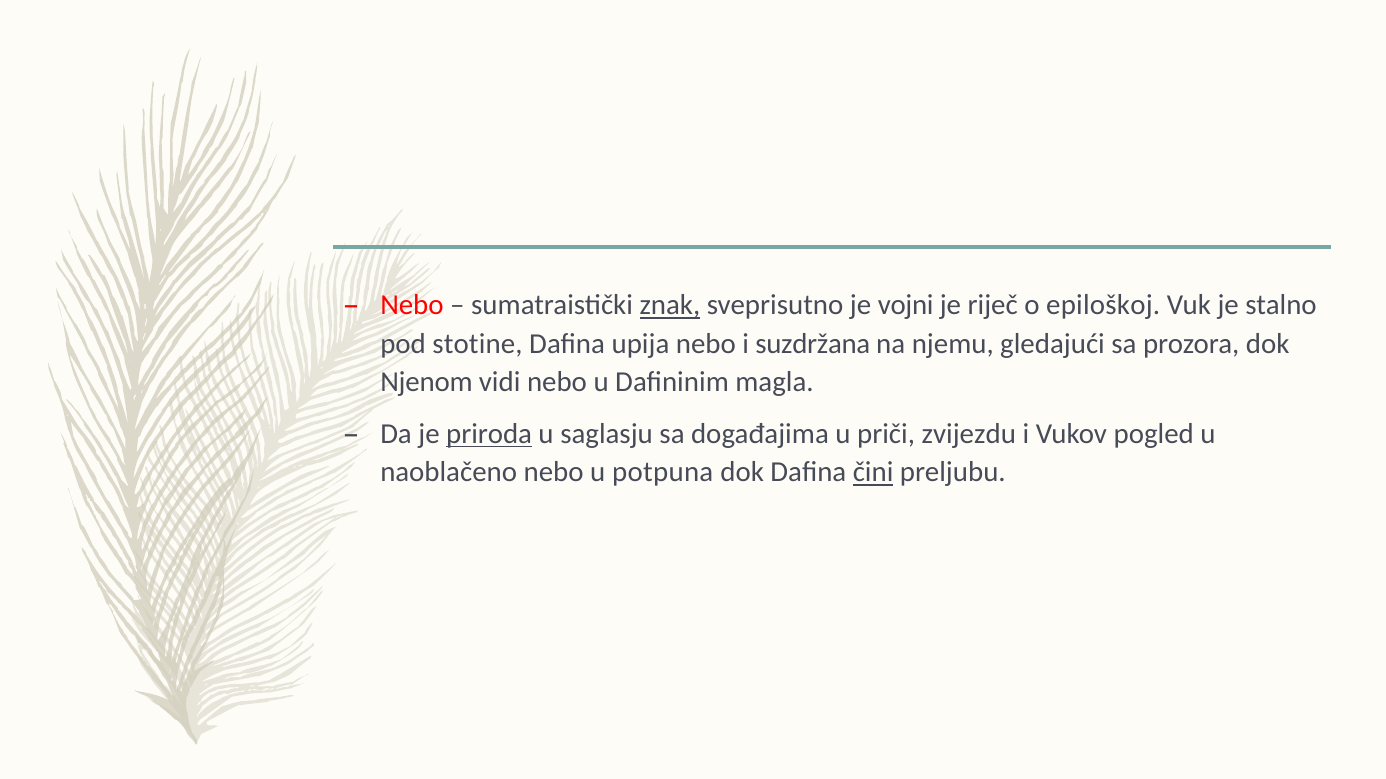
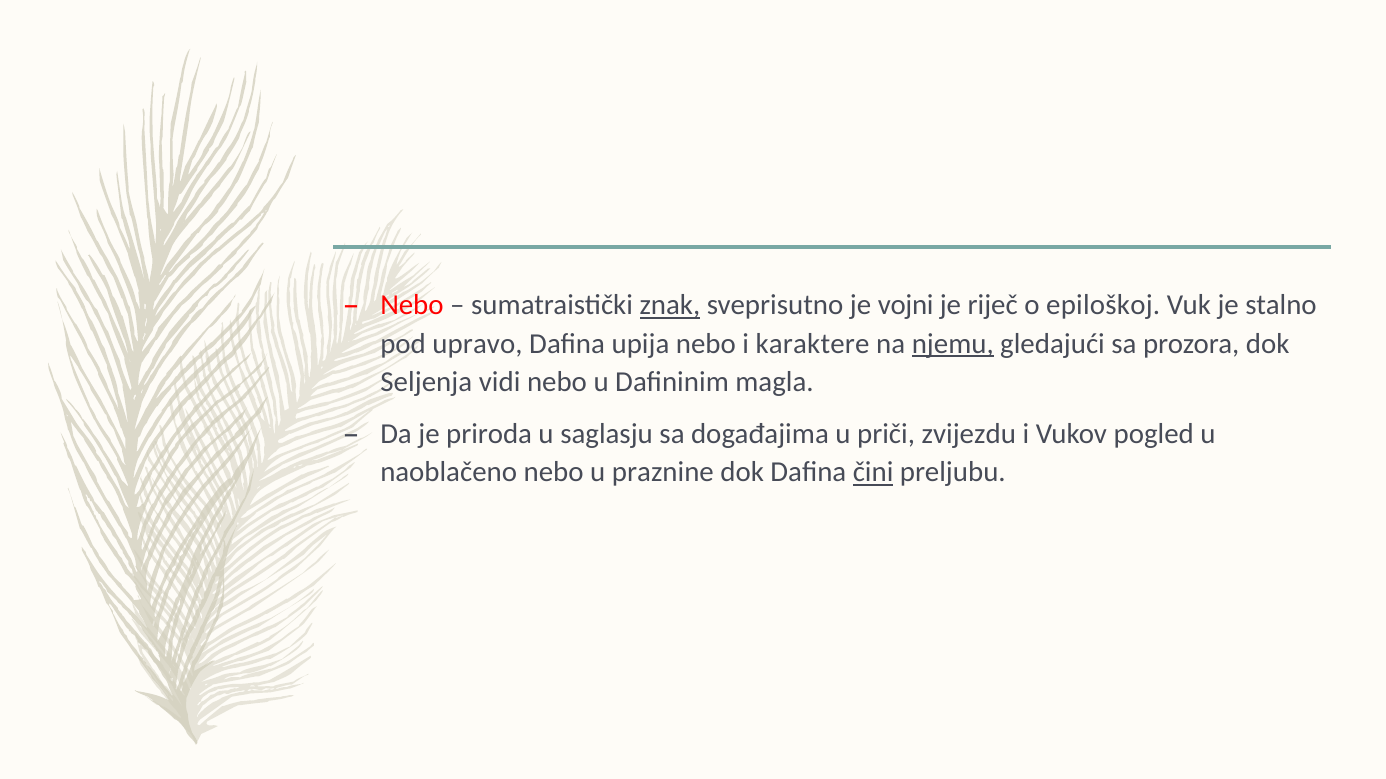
stotine: stotine -> upravo
suzdržana: suzdržana -> karaktere
njemu underline: none -> present
Njenom: Njenom -> Seljenja
priroda underline: present -> none
potpuna: potpuna -> praznine
